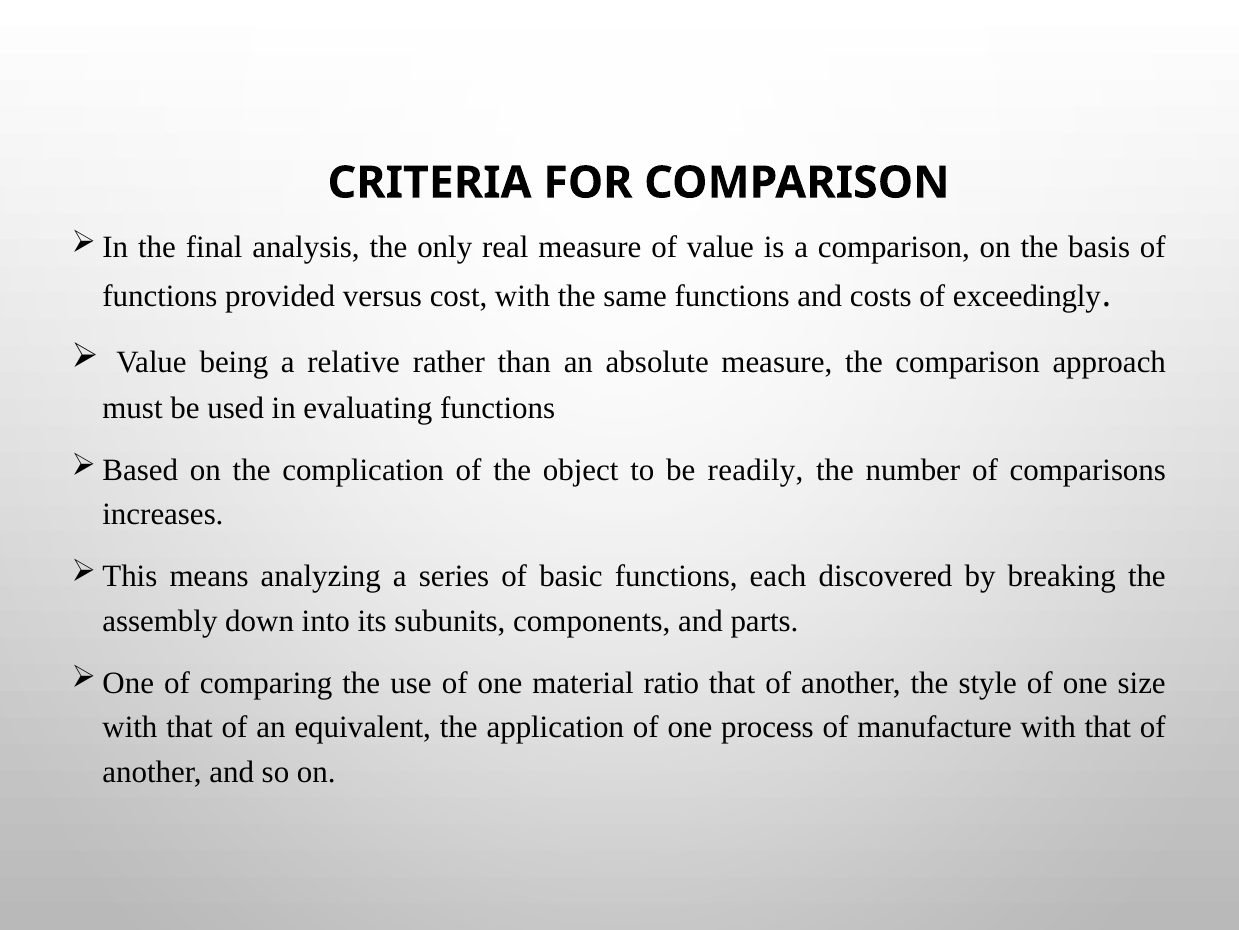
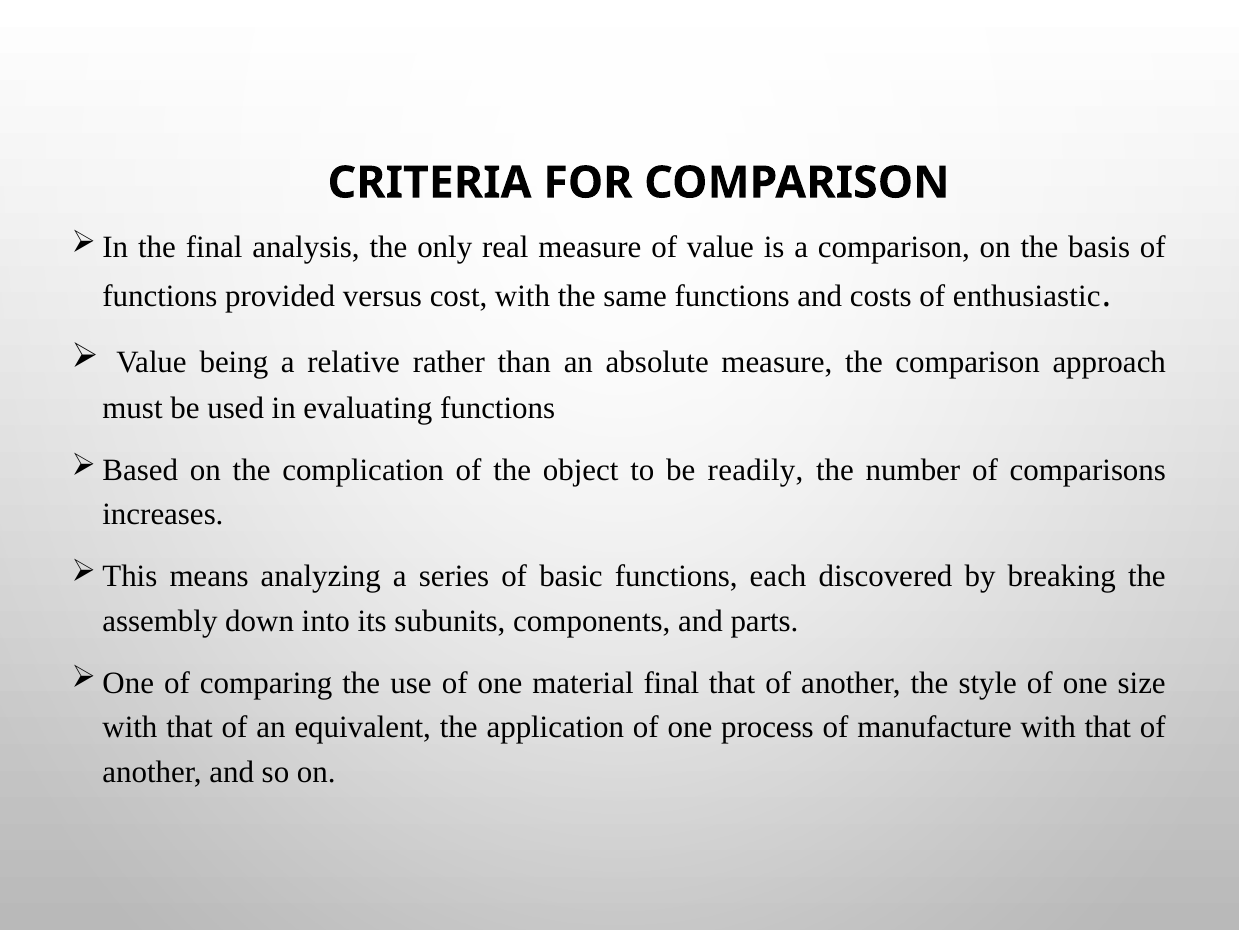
exceedingly: exceedingly -> enthusiastic
material ratio: ratio -> final
